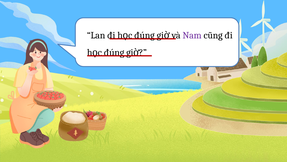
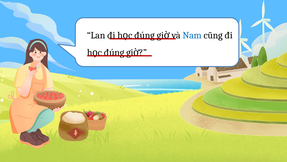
Nam colour: purple -> blue
